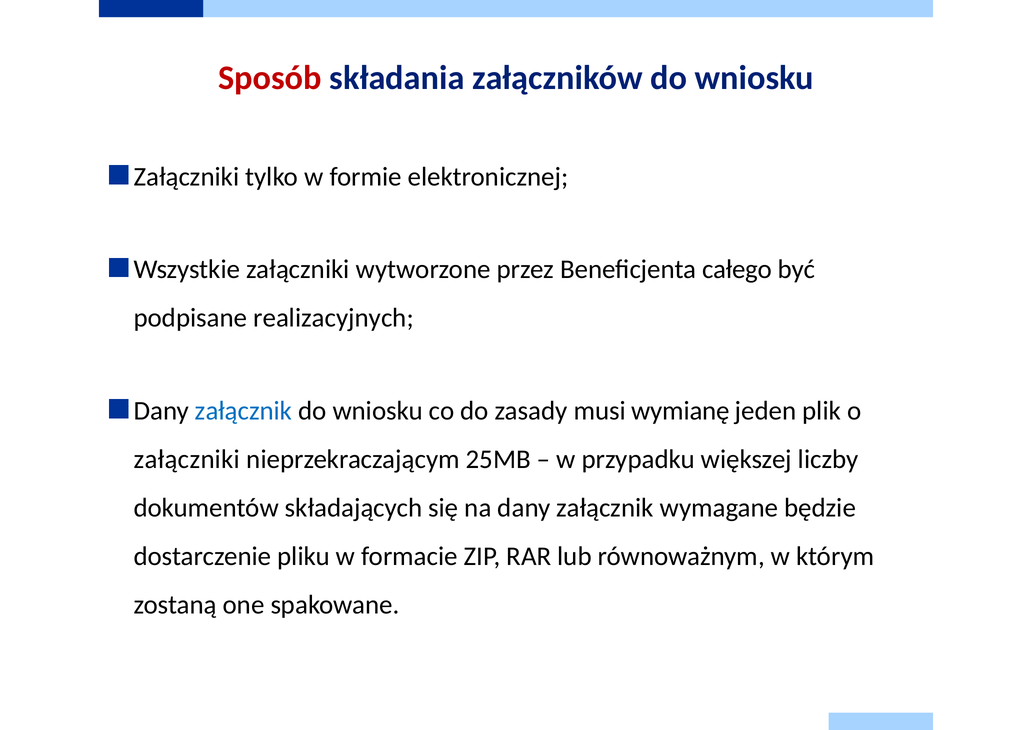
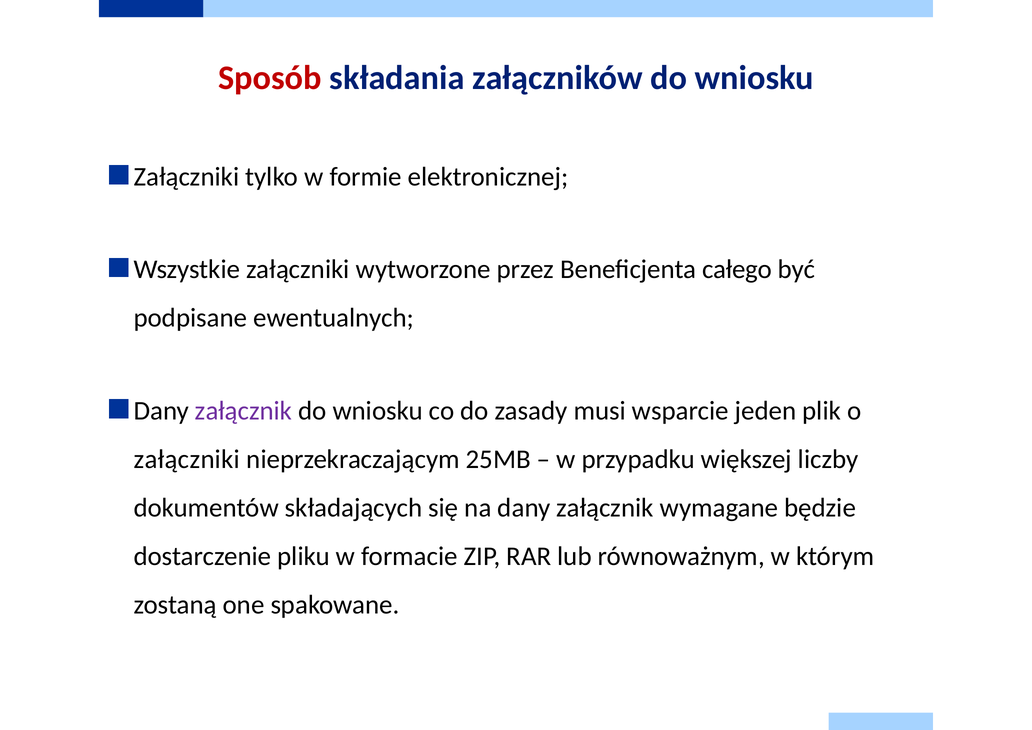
realizacyjnych: realizacyjnych -> ewentualnych
załącznik at (244, 410) colour: blue -> purple
wymianę: wymianę -> wsparcie
